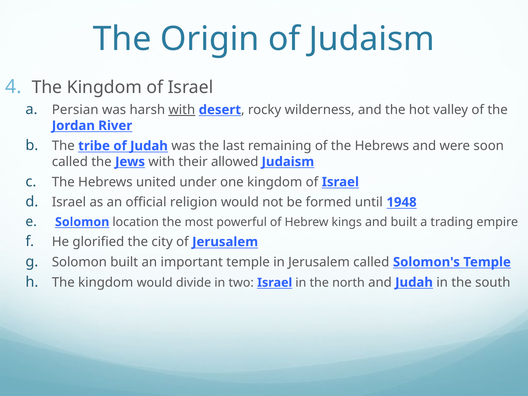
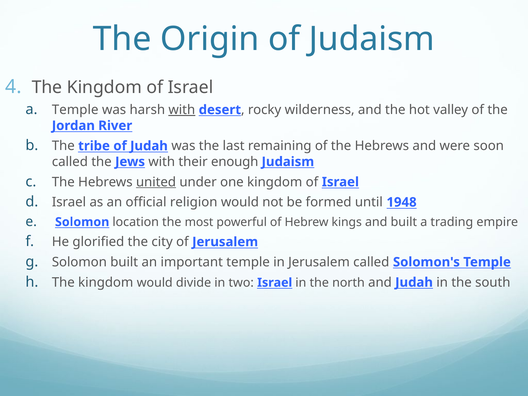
a Persian: Persian -> Temple
allowed: allowed -> enough
united underline: none -> present
